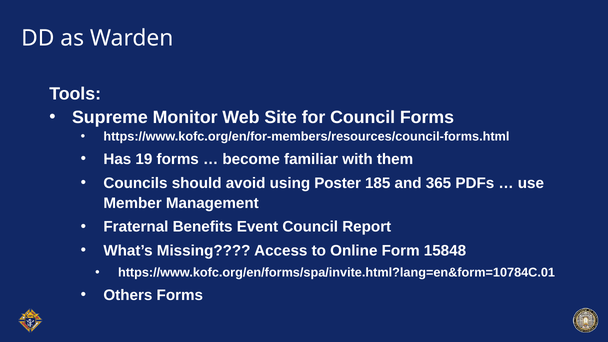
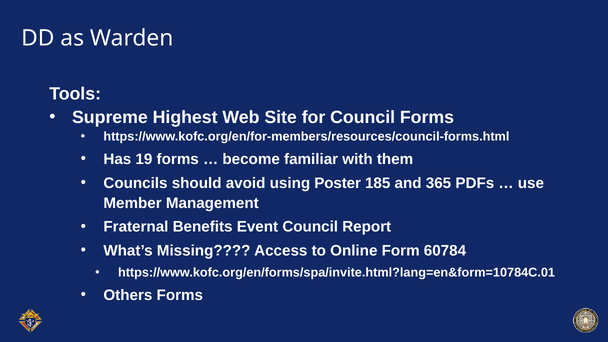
Monitor: Monitor -> Highest
15848: 15848 -> 60784
